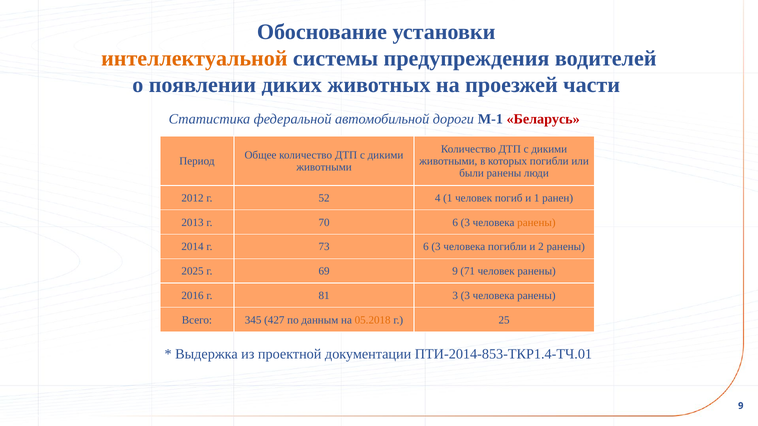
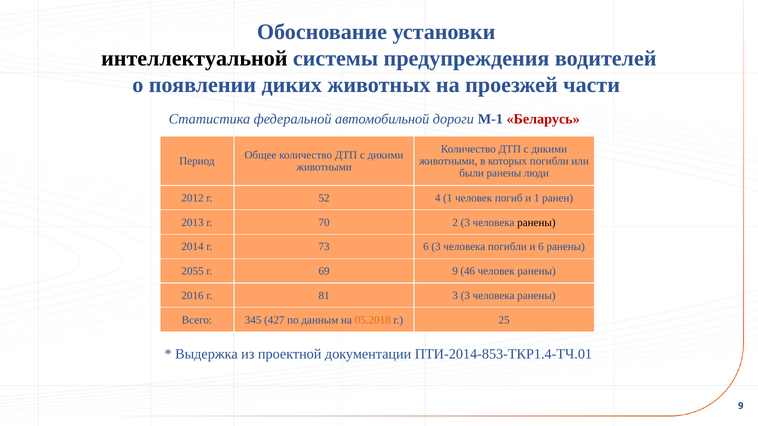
интеллектуальной colour: orange -> black
70 6: 6 -> 2
ранены at (536, 223) colour: orange -> black
и 2: 2 -> 6
2025: 2025 -> 2055
71: 71 -> 46
